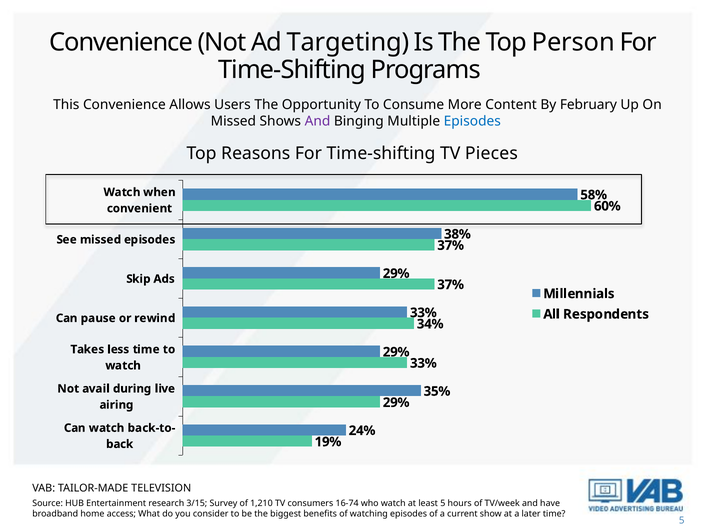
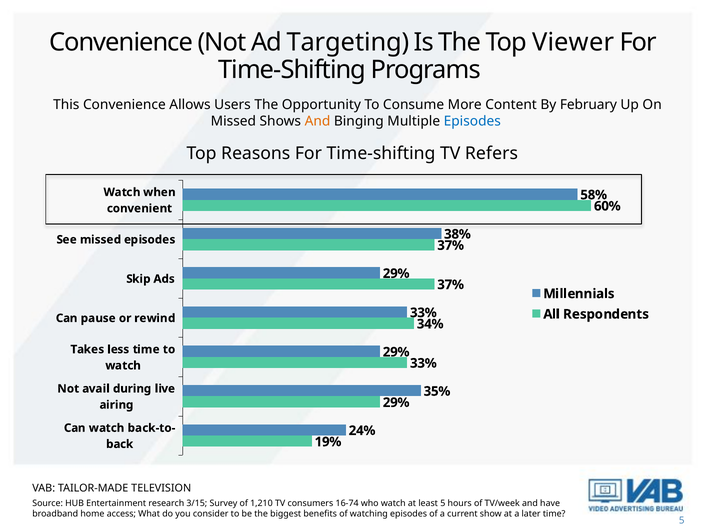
Person: Person -> Viewer
And at (317, 121) colour: purple -> orange
Pieces: Pieces -> Refers
